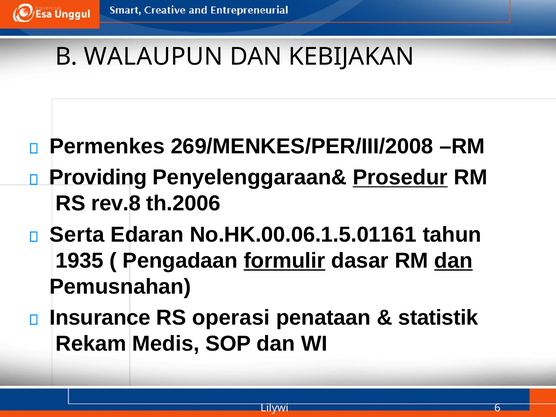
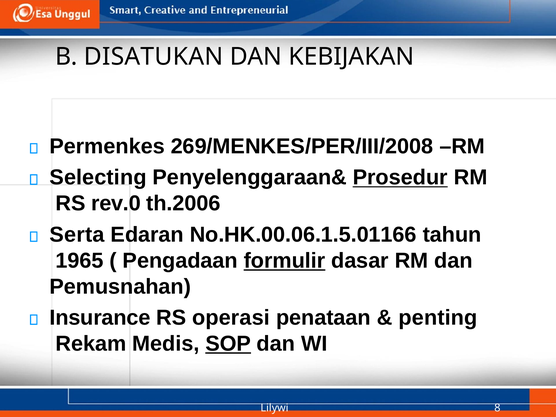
WALAUPUN: WALAUPUN -> DISATUKAN
Providing: Providing -> Selecting
rev.8: rev.8 -> rev.0
No.HK.00.06.1.5.01161: No.HK.00.06.1.5.01161 -> No.HK.00.06.1.5.01166
1935: 1935 -> 1965
dan at (453, 261) underline: present -> none
statistik: statistik -> penting
SOP underline: none -> present
6: 6 -> 8
